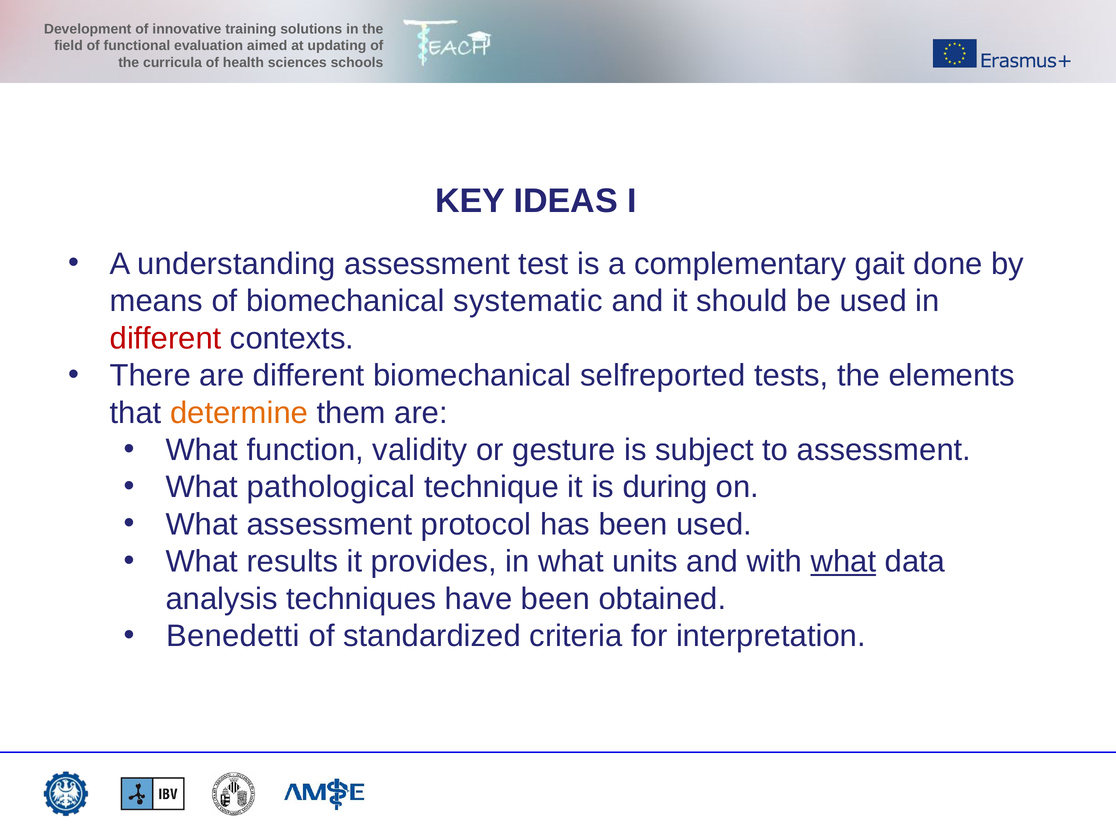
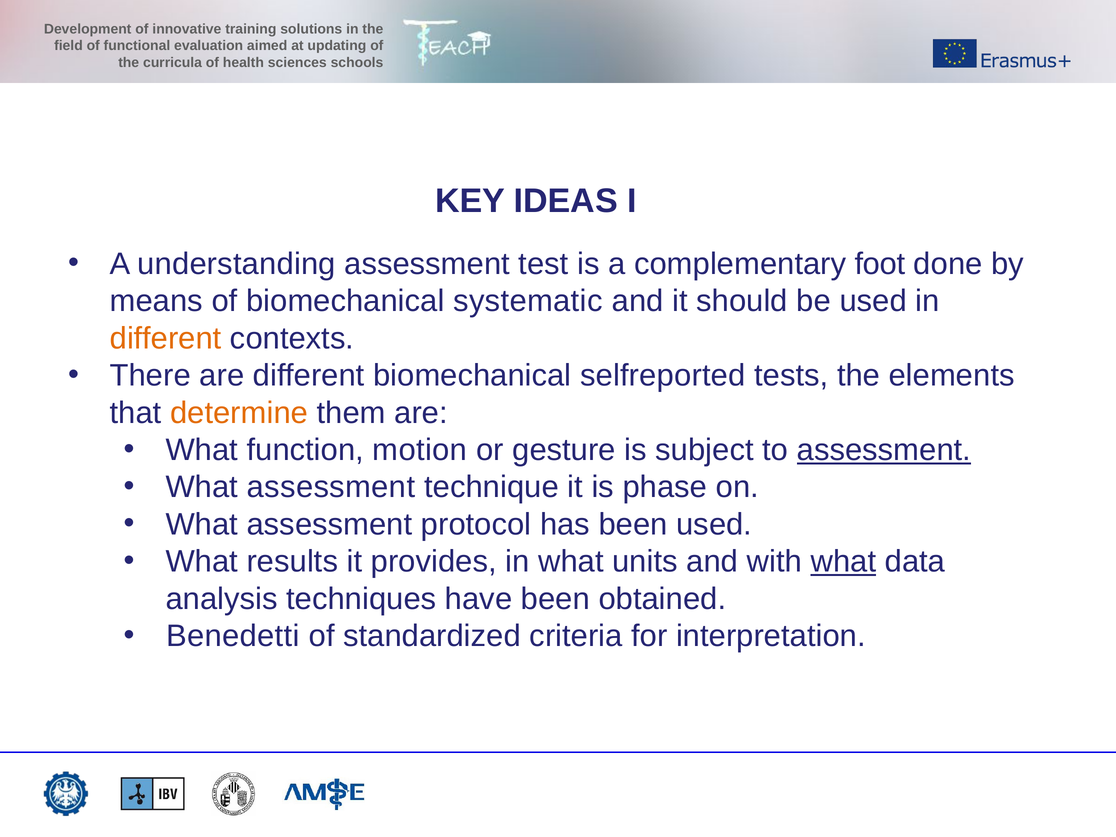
gait: gait -> foot
different at (166, 338) colour: red -> orange
validity: validity -> motion
assessment at (884, 450) underline: none -> present
pathological at (331, 487): pathological -> assessment
during: during -> phase
